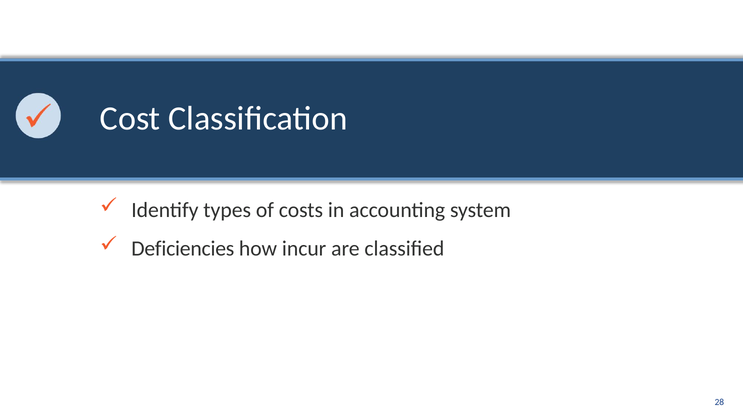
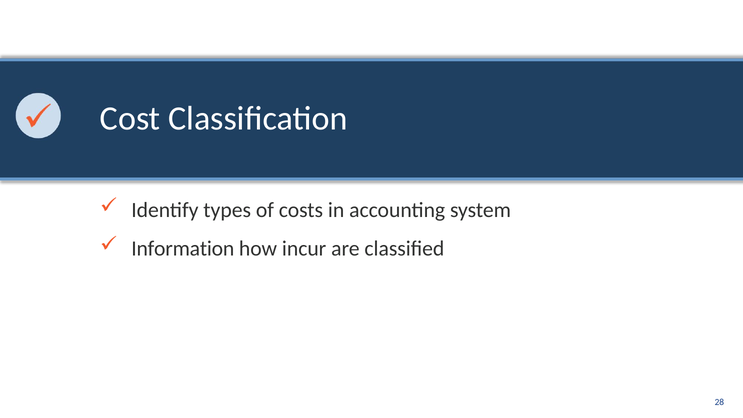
Deficiencies: Deficiencies -> Information
